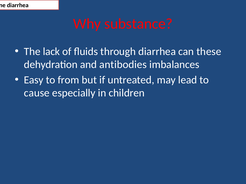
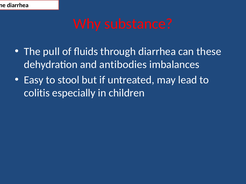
lack: lack -> pull
from: from -> stool
cause: cause -> colitis
